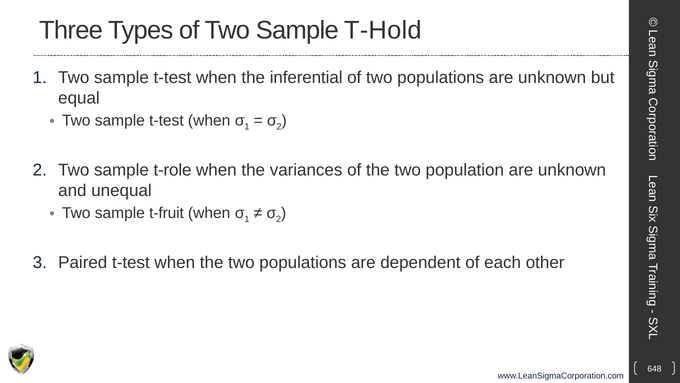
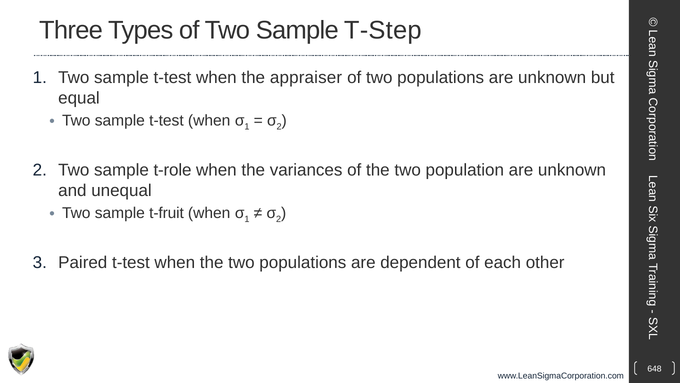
T-Hold: T-Hold -> T-Step
inferential: inferential -> appraiser
